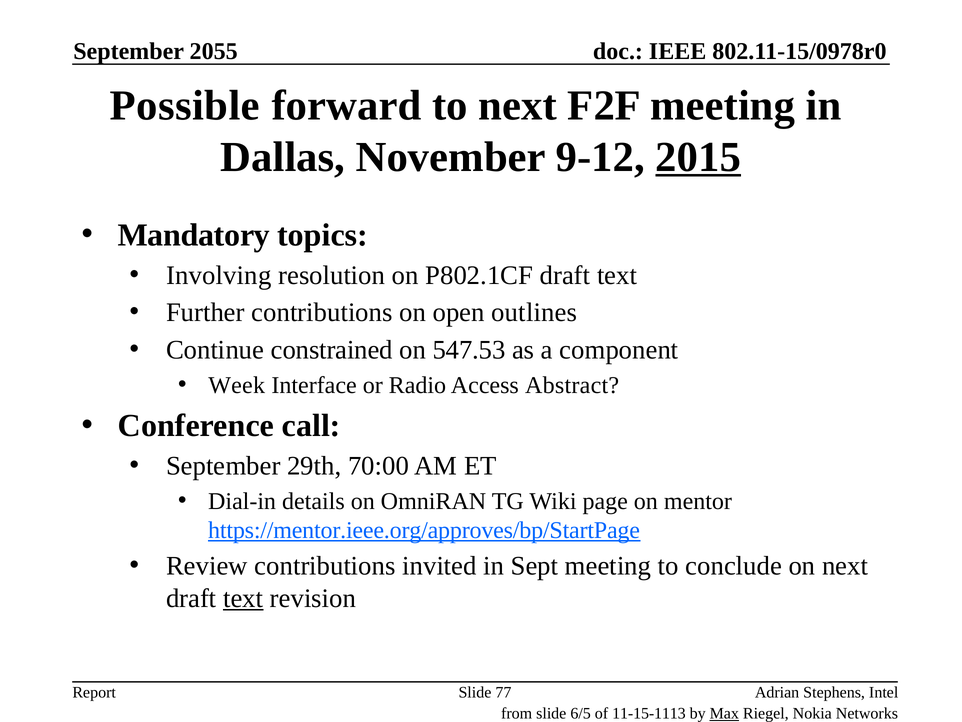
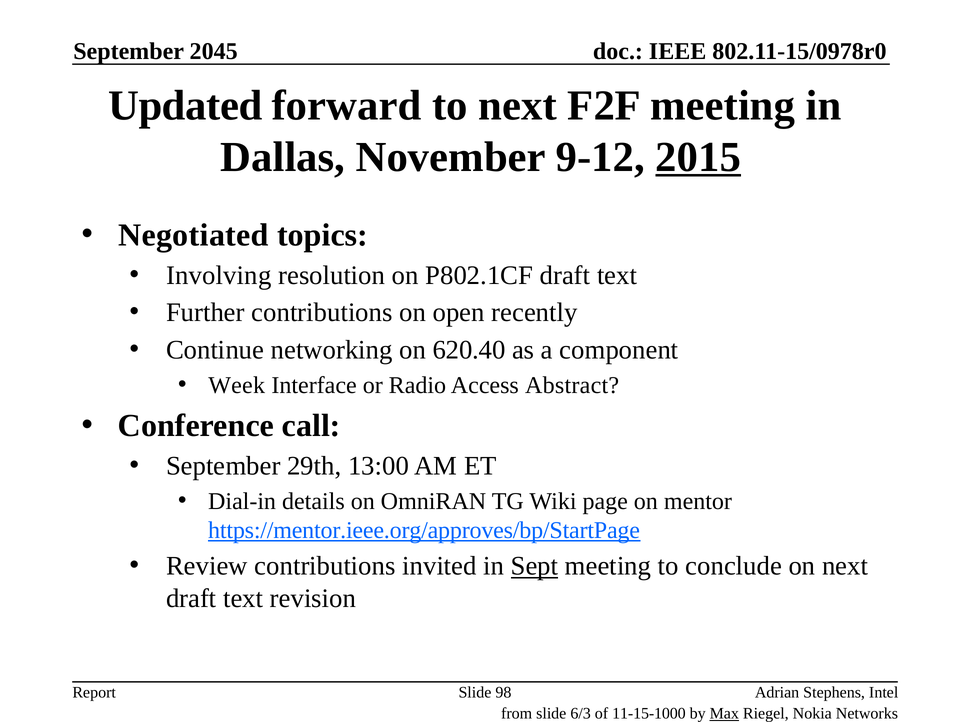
2055: 2055 -> 2045
Possible: Possible -> Updated
Mandatory: Mandatory -> Negotiated
outlines: outlines -> recently
constrained: constrained -> networking
547.53: 547.53 -> 620.40
70:00: 70:00 -> 13:00
Sept underline: none -> present
text at (243, 598) underline: present -> none
77: 77 -> 98
6/5: 6/5 -> 6/3
11-15-1113: 11-15-1113 -> 11-15-1000
